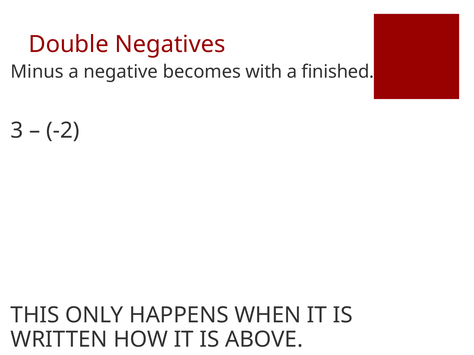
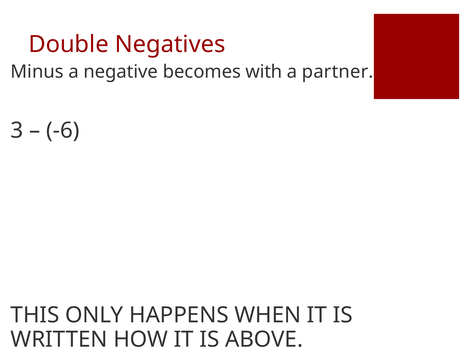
finished: finished -> partner
-2: -2 -> -6
